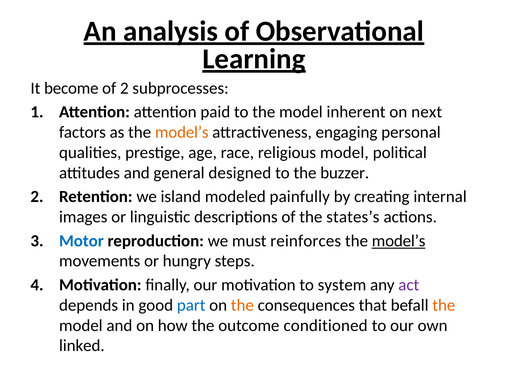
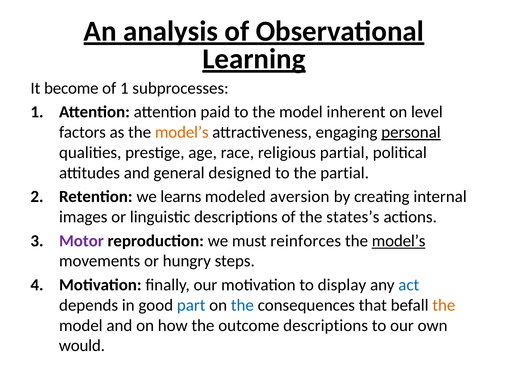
of 2: 2 -> 1
next: next -> level
personal underline: none -> present
religious model: model -> partial
the buzzer: buzzer -> partial
island: island -> learns
painfully: painfully -> aversion
Motor colour: blue -> purple
system: system -> display
act colour: purple -> blue
the at (242, 305) colour: orange -> blue
outcome conditioned: conditioned -> descriptions
linked: linked -> would
